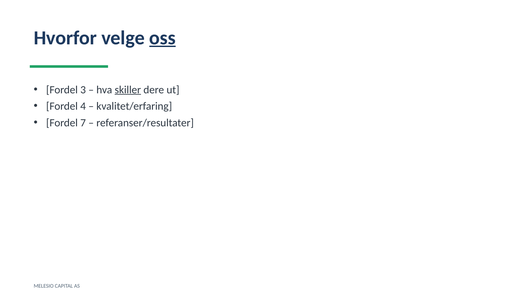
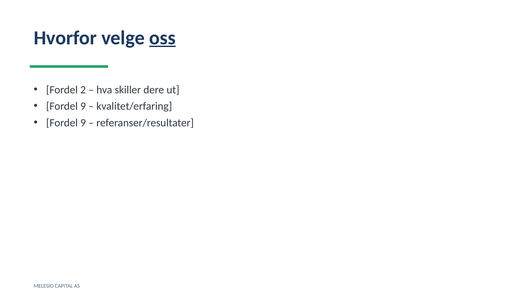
3: 3 -> 2
skiller underline: present -> none
4 at (83, 106): 4 -> 9
7 at (83, 123): 7 -> 9
